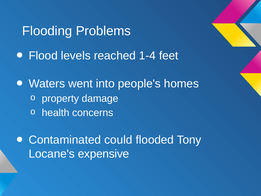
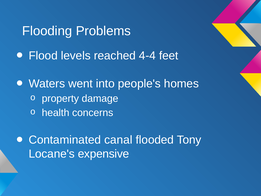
1-4: 1-4 -> 4-4
could: could -> canal
